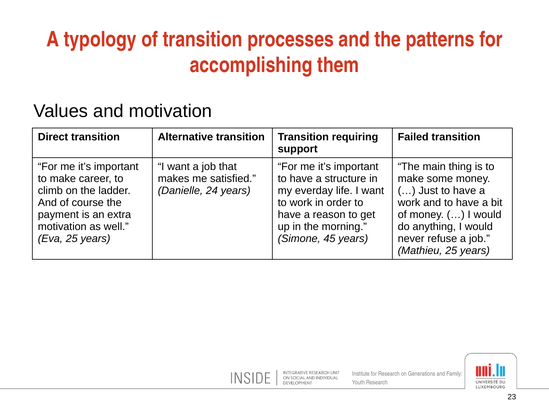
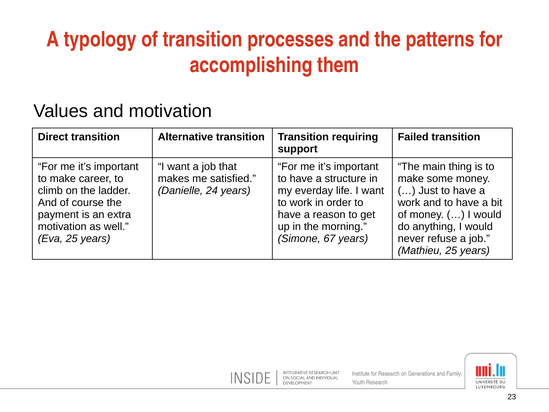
45: 45 -> 67
